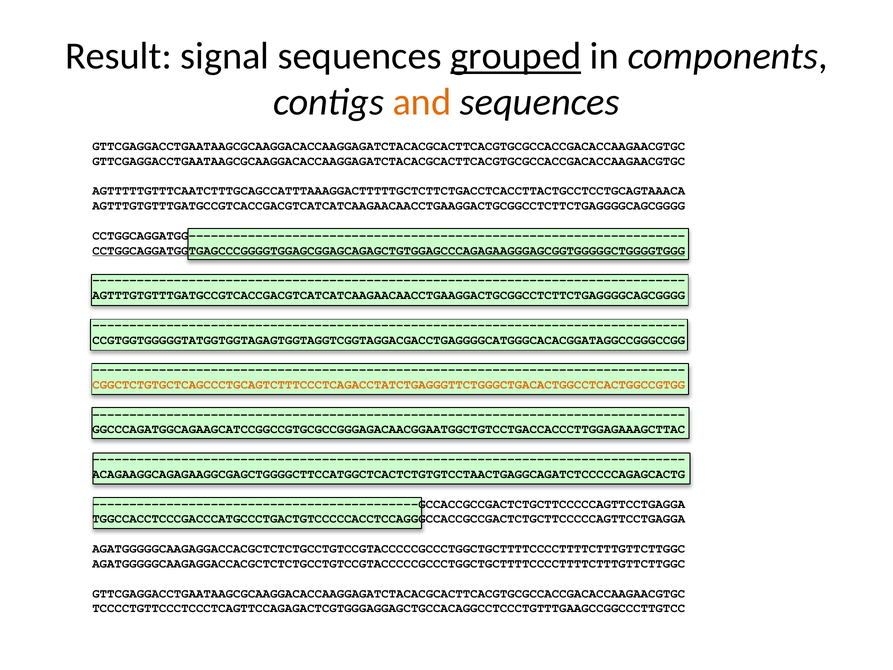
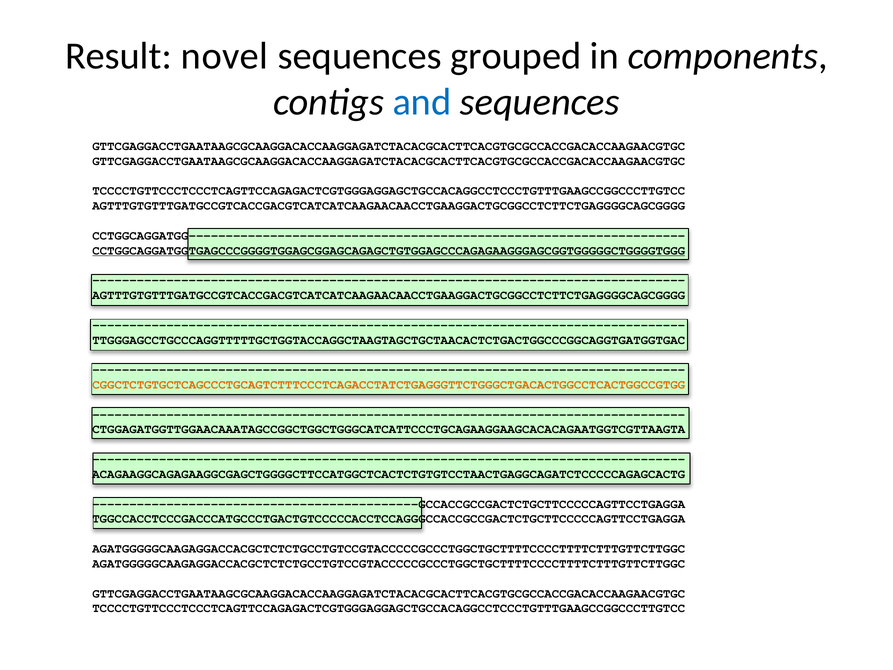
signal: signal -> novel
grouped underline: present -> none
and colour: orange -> blue
AGTTTTTGTTTCAATCTTTGCAGCCATTTAAAGGACTTTTTGCTCTTCTGACCTCACCTTACTGCCTCCTGCAGTAAACA at (389, 191): AGTTTTTGTTTCAATCTTTGCAGCCATTTAAAGGACTTTTTGCTCTTCTGACCTCACCTTACTGCCTCCTGCAGTAAACA -> TCCCCTGTTCCCTCCCTCAGTTCCAGAGACTCGTGGGAGGAGCTGCCACAGGCCTCCCTGTTTGAAGCCGGCCCTTGTCC
CCGTGGTGGGGGTATGGTGGTAGAGTGGTAGGTCGGTAGGACGACCTGAGGGGCATGGGCACACGGATAGGCCGGGCCGG: CCGTGGTGGGGGTATGGTGGTAGAGTGGTAGGTCGGTAGGACGACCTGAGGGGCATGGGCACACGGATAGGCCGGGCCGG -> TTGGGAGCCTGCCCAGGTTTTTGCTGGTACCAGGCTAAGTAGCTGCTAACACTCTGACTGGCCCGGCAGGTGATGGTGAC
GGCCCAGATGGCAGAAGCATCCGGCCGTGCGCCGGGAGACAACGGAATGGCTGTCCTGACCACCCTTGGAGAAAGCTTAC: GGCCCAGATGGCAGAAGCATCCGGCCGTGCGCCGGGAGACAACGGAATGGCTGTCCTGACCACCCTTGGAGAAAGCTTAC -> CTGGAGATGGTTGGAACAAATAGCCGGCTGGCTGGGCATCATTCCCTGCAGAAGGAAGCACACAGAATGGTCGTTAAGTA
